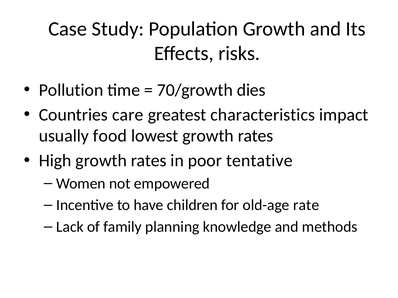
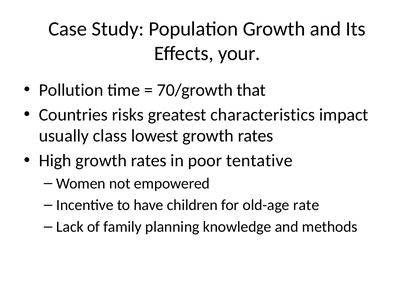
risks: risks -> your
dies: dies -> that
care: care -> risks
food: food -> class
